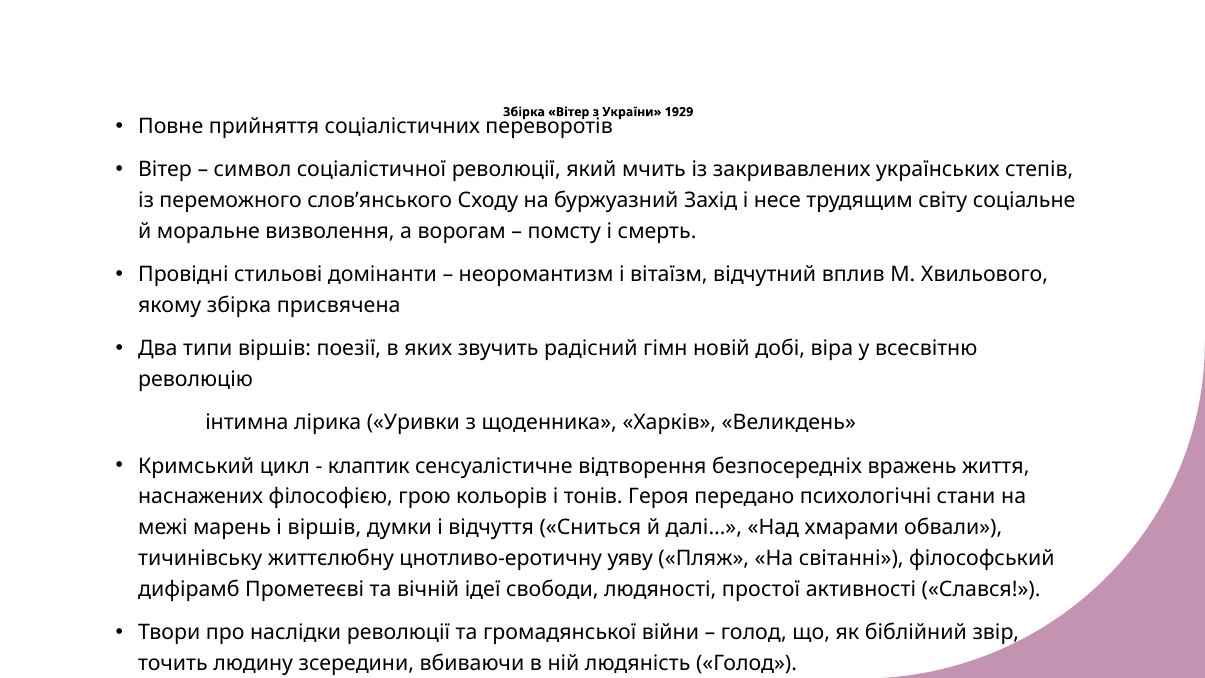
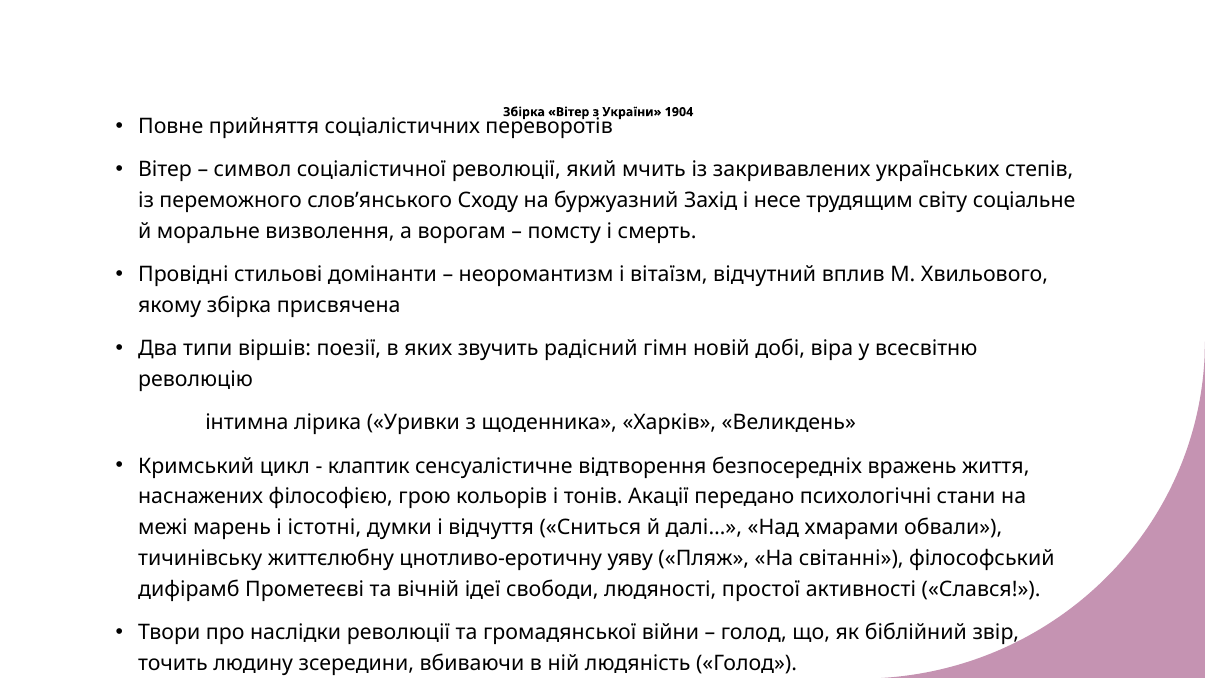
1929: 1929 -> 1904
Героя: Героя -> Акації
і віршів: віршів -> істотні
